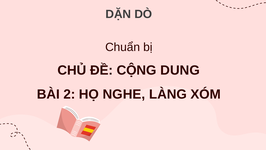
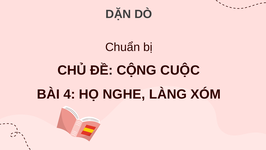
DUNG: DUNG -> CUỘC
2: 2 -> 4
